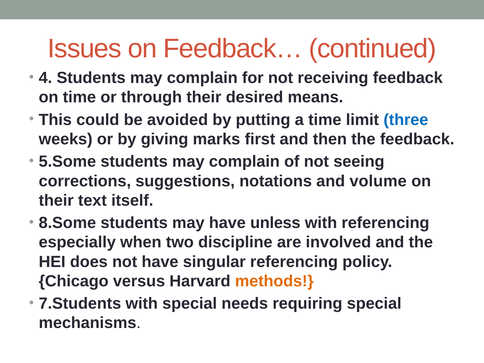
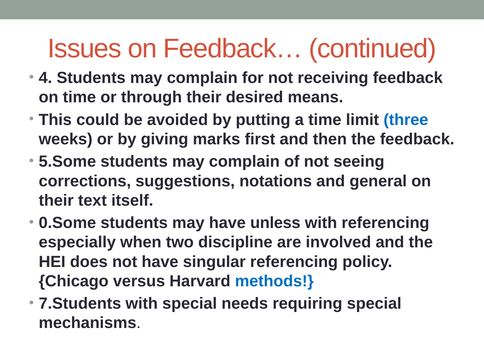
volume: volume -> general
8.Some: 8.Some -> 0.Some
methods colour: orange -> blue
